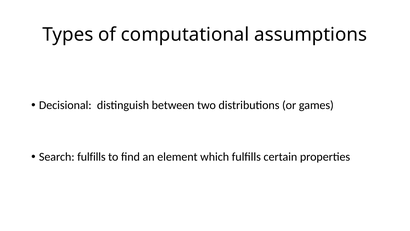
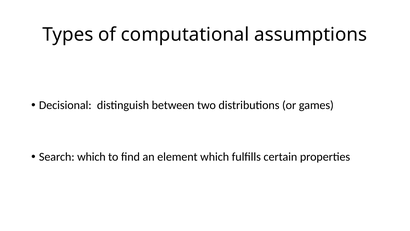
Search fulfills: fulfills -> which
